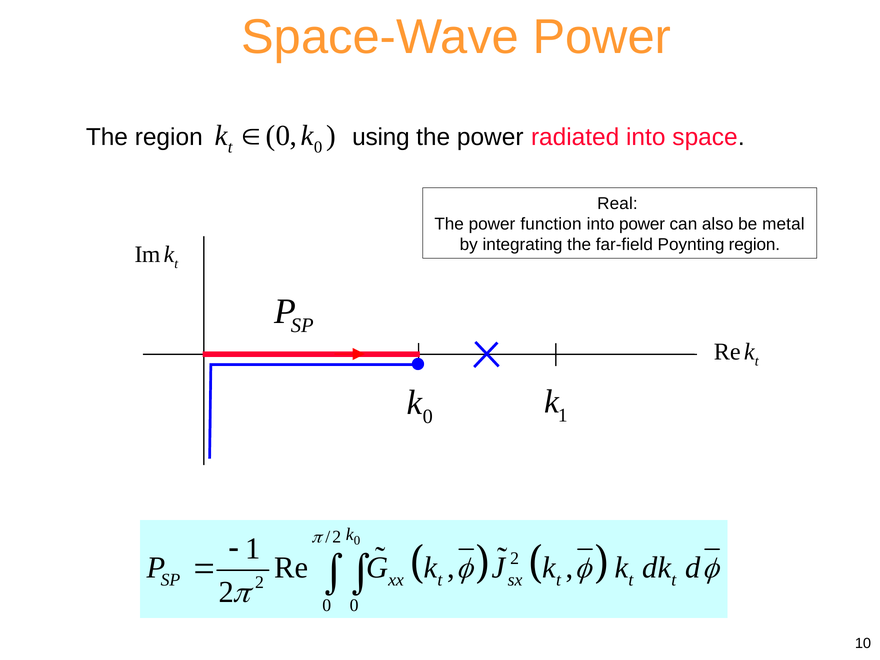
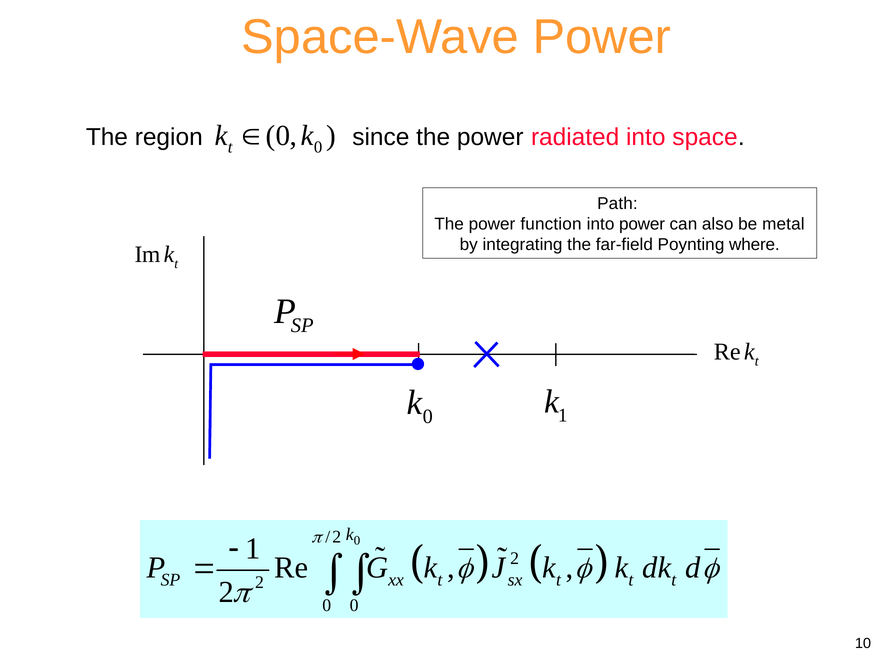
using: using -> since
Real: Real -> Path
Poynting region: region -> where
